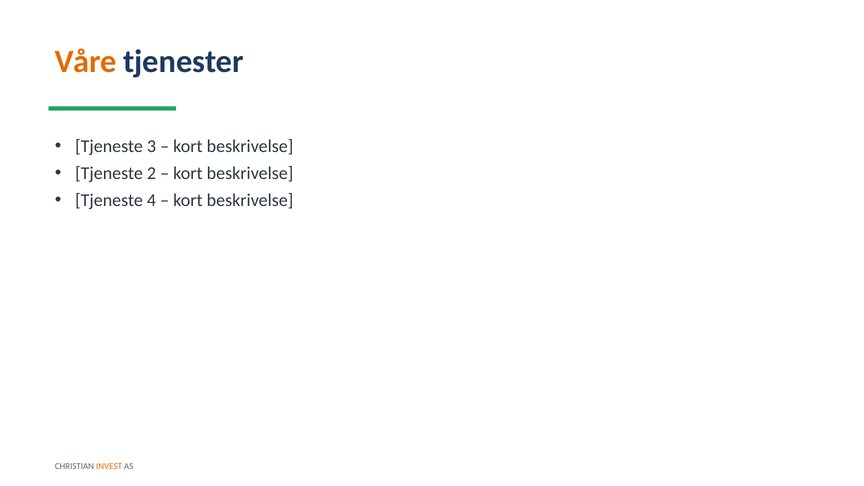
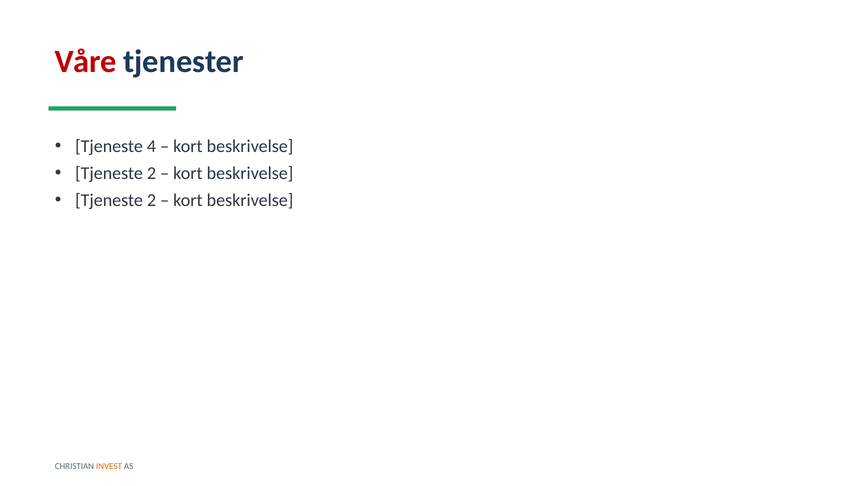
Våre colour: orange -> red
3: 3 -> 4
4 at (151, 200): 4 -> 2
